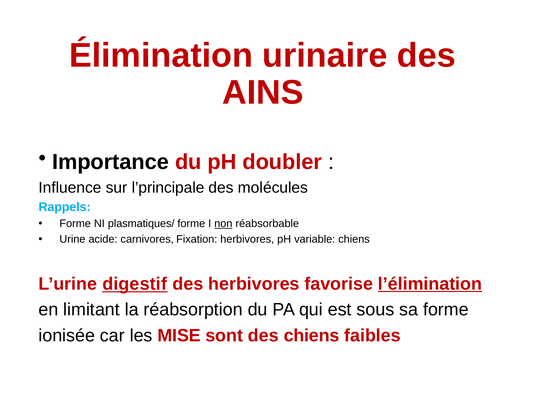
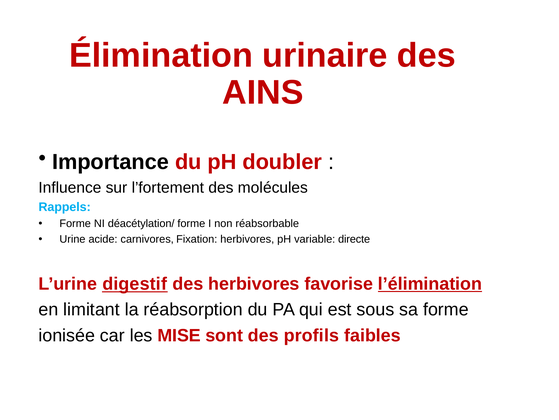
l’principale: l’principale -> l’fortement
plasmatiques/: plasmatiques/ -> déacétylation/
non underline: present -> none
variable chiens: chiens -> directe
des chiens: chiens -> profils
